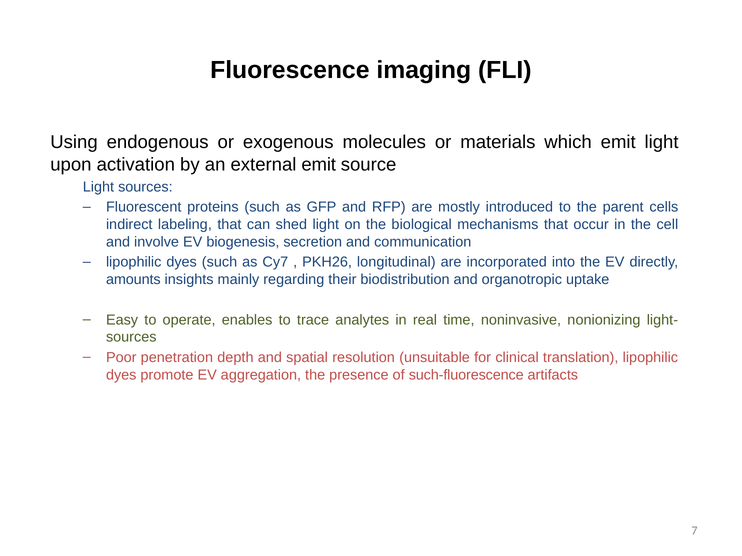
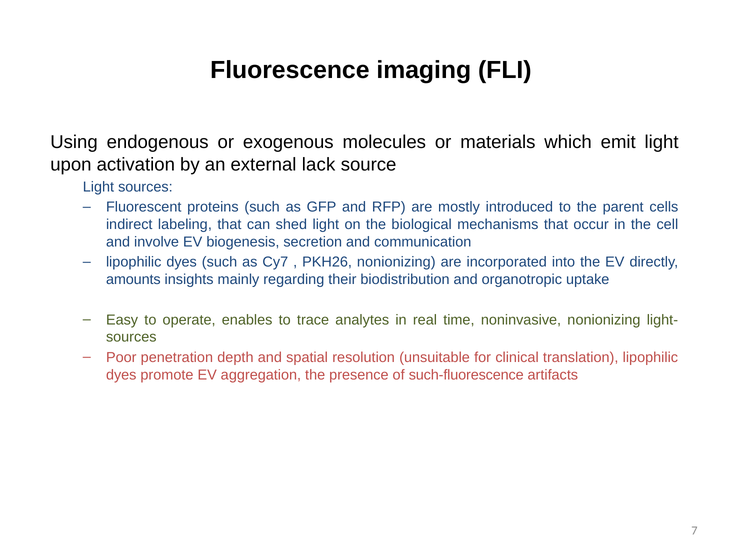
external emit: emit -> lack
PKH26 longitudinal: longitudinal -> nonionizing
